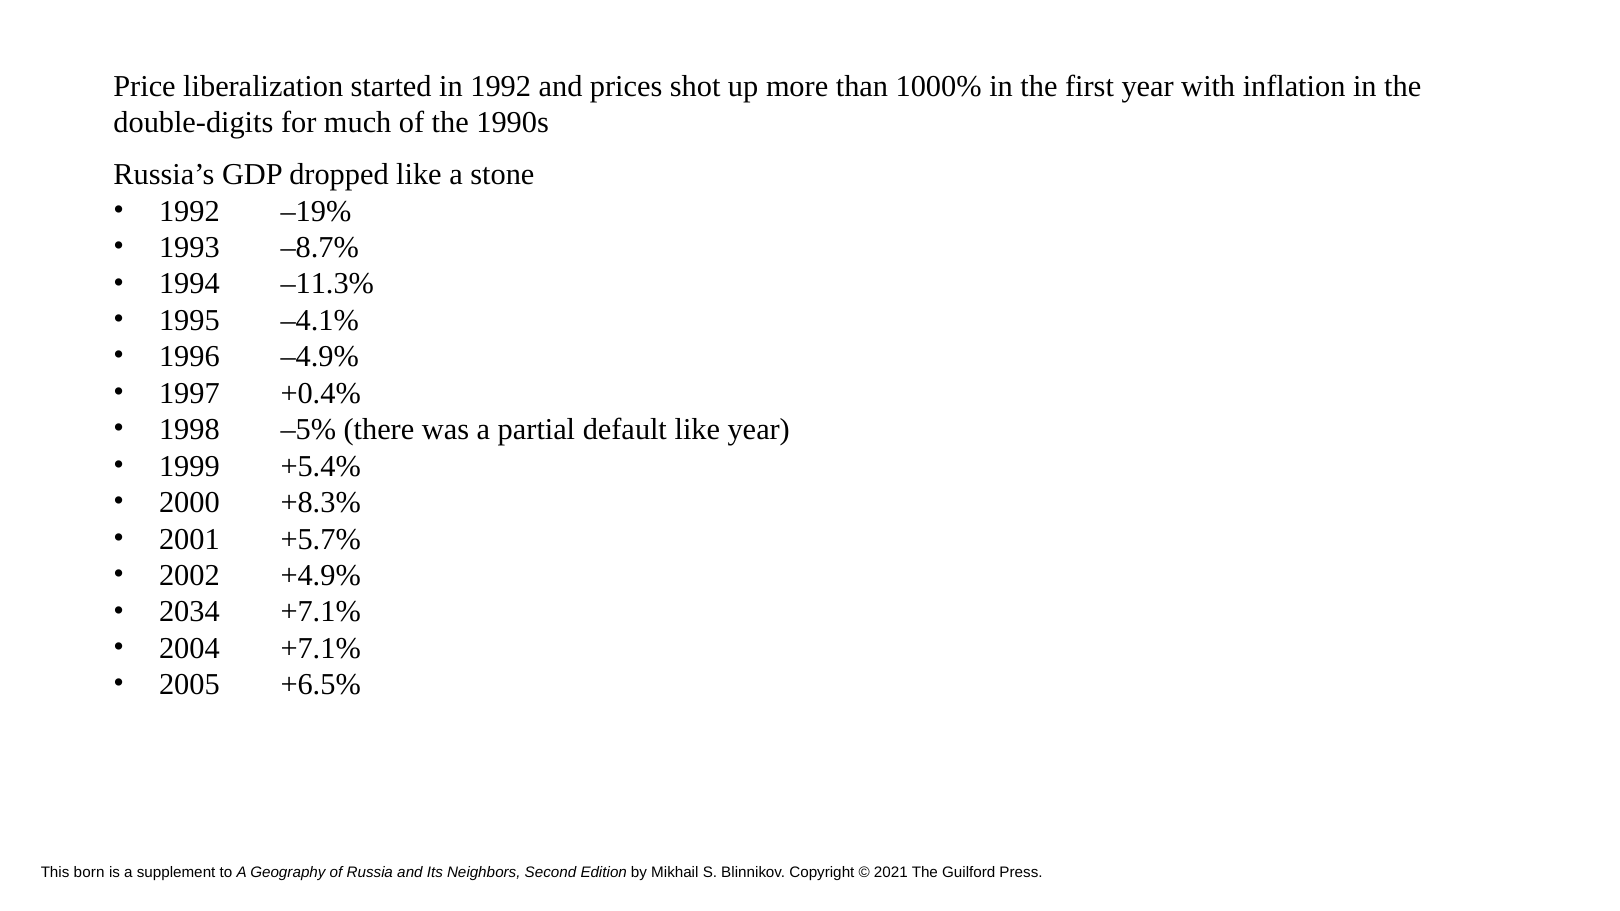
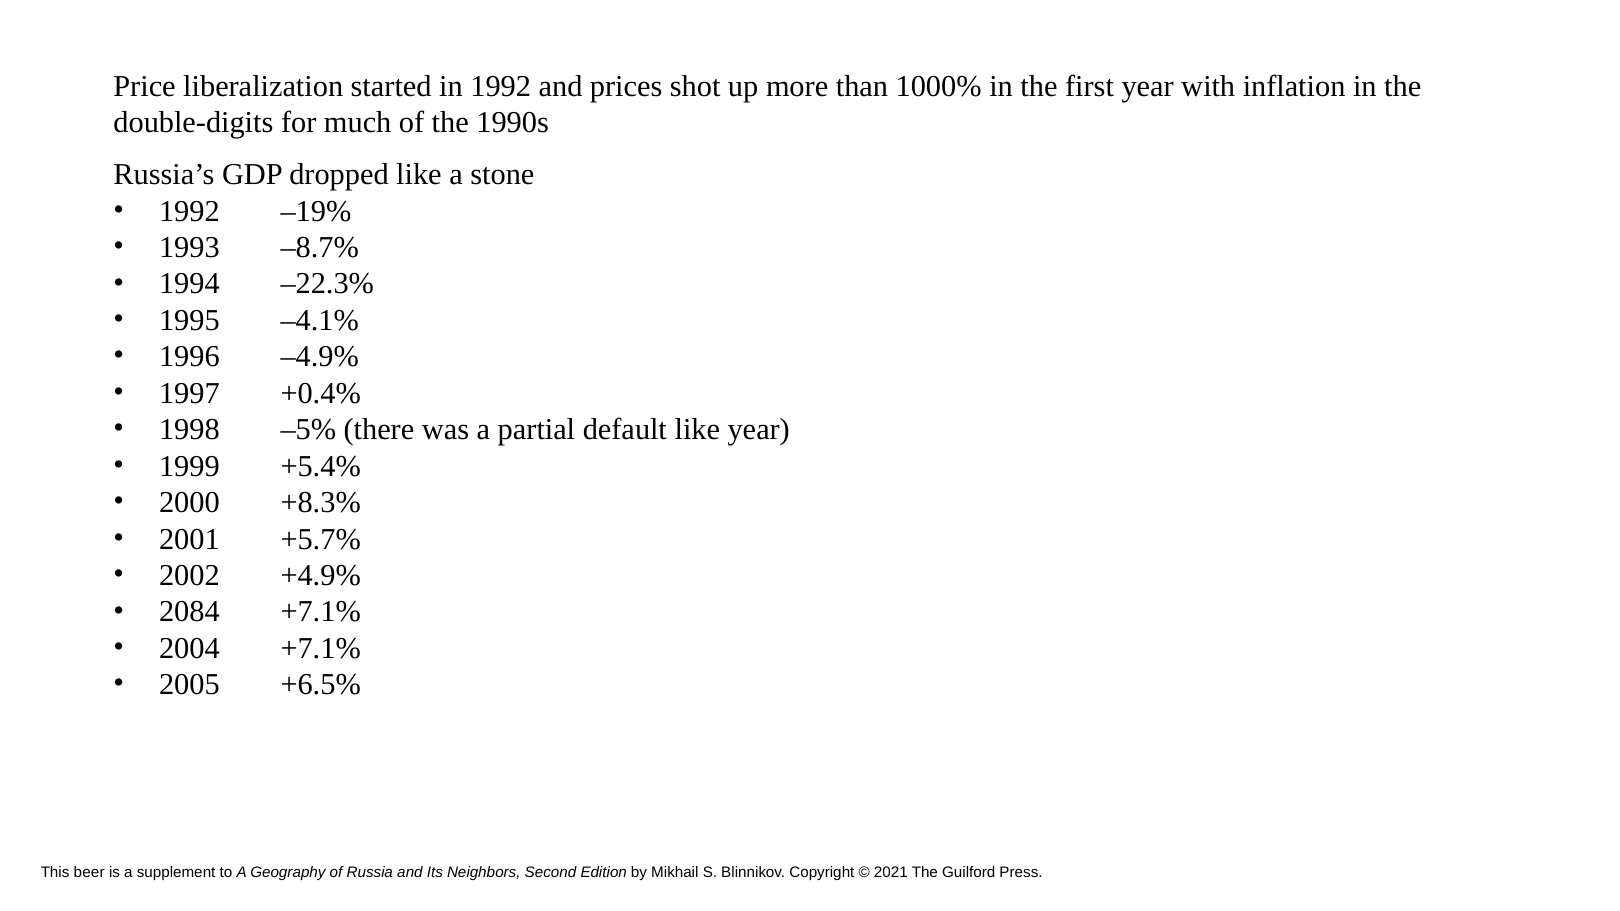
–11.3%: –11.3% -> –22.3%
2034: 2034 -> 2084
born: born -> beer
